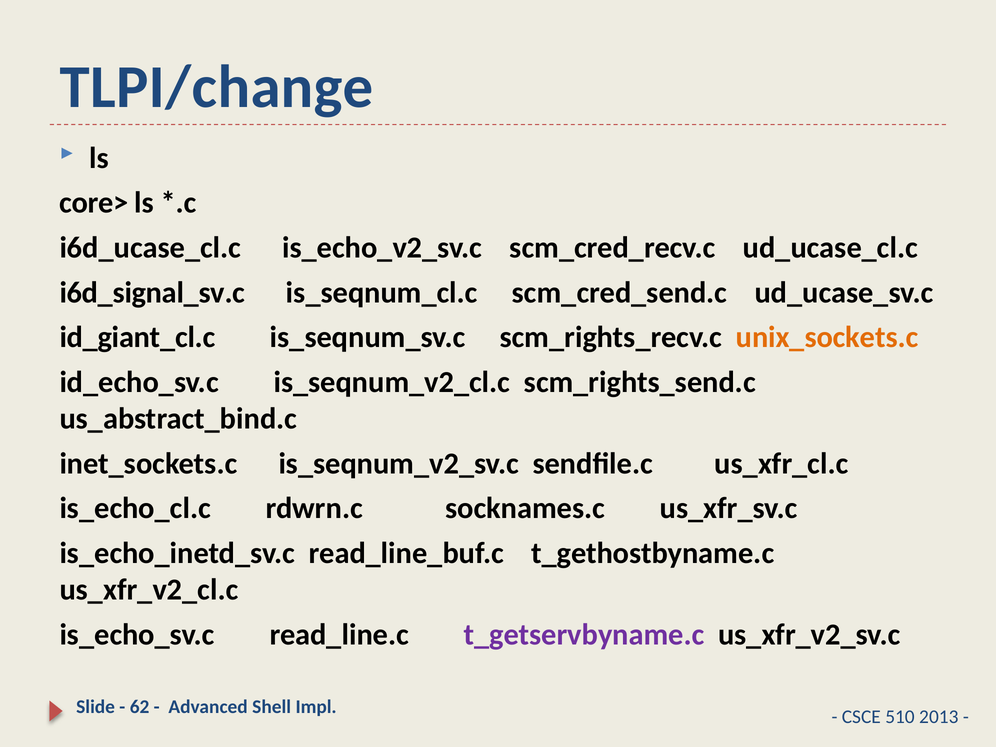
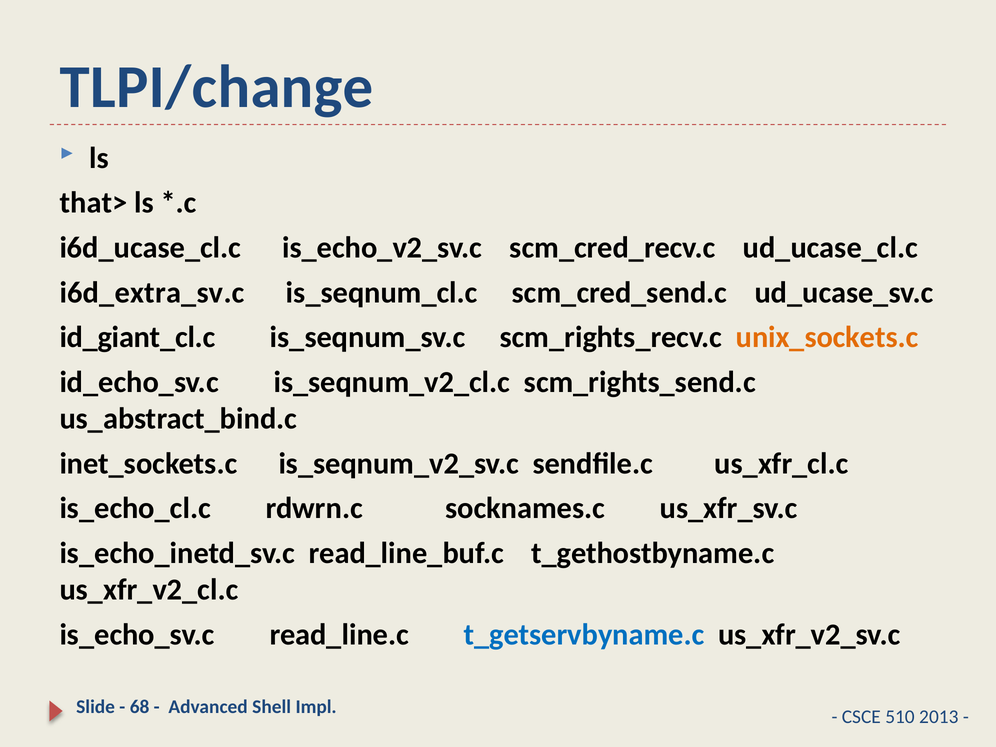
core>: core> -> that>
i6d_signal_sv.c: i6d_signal_sv.c -> i6d_extra_sv.c
t_getservbyname.c colour: purple -> blue
62: 62 -> 68
